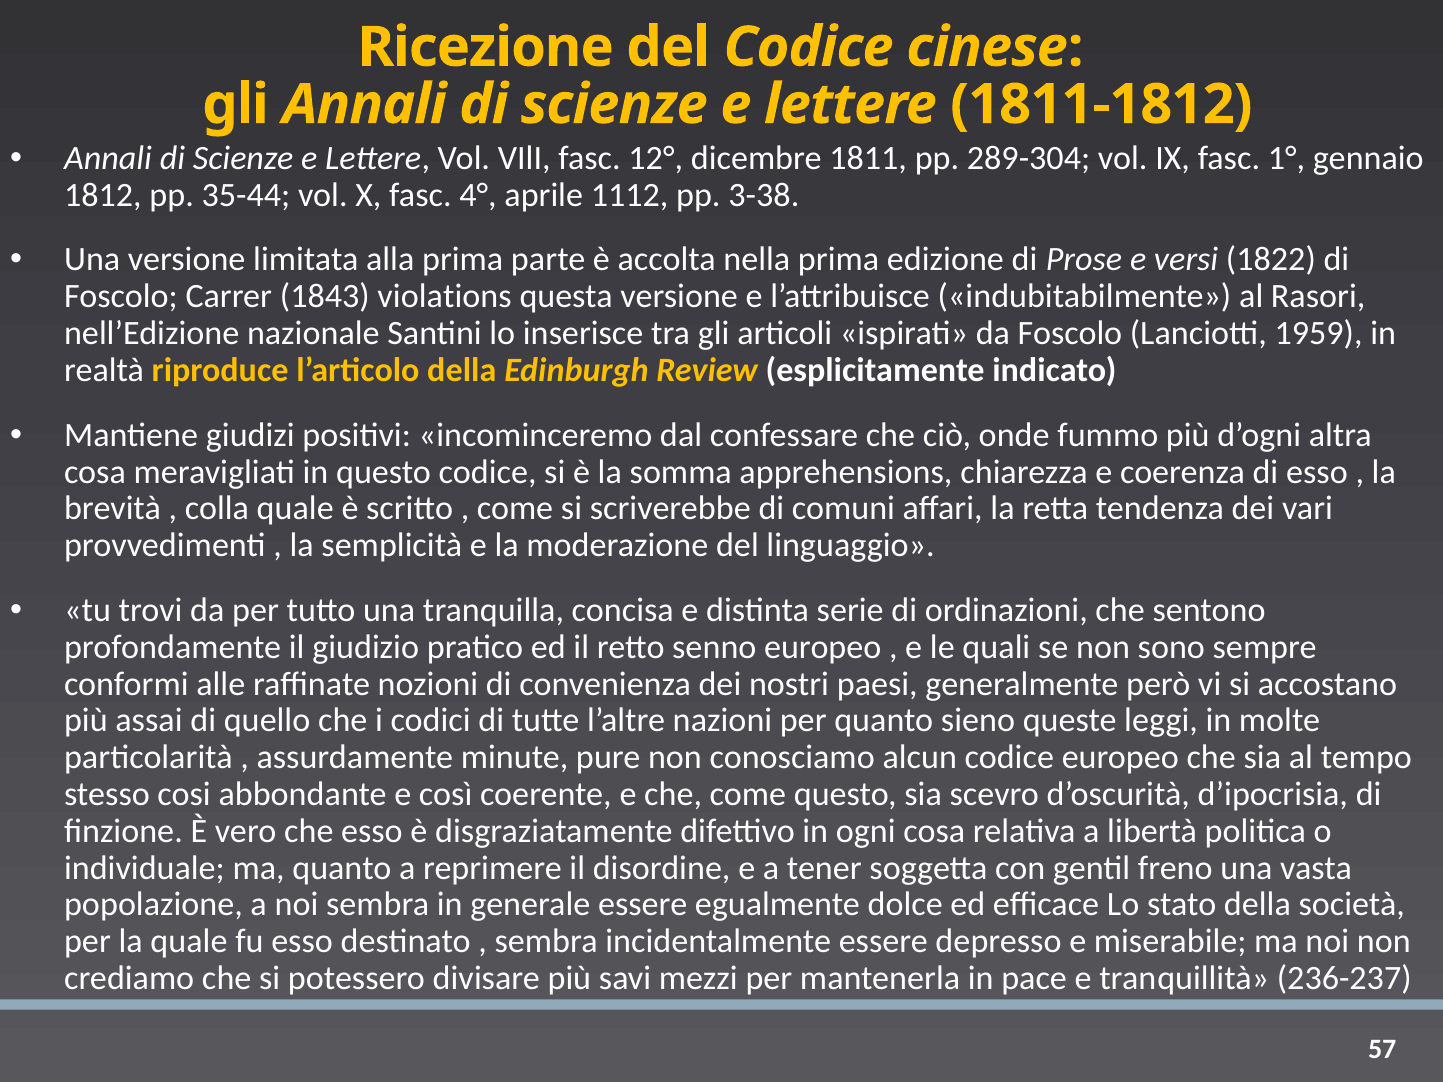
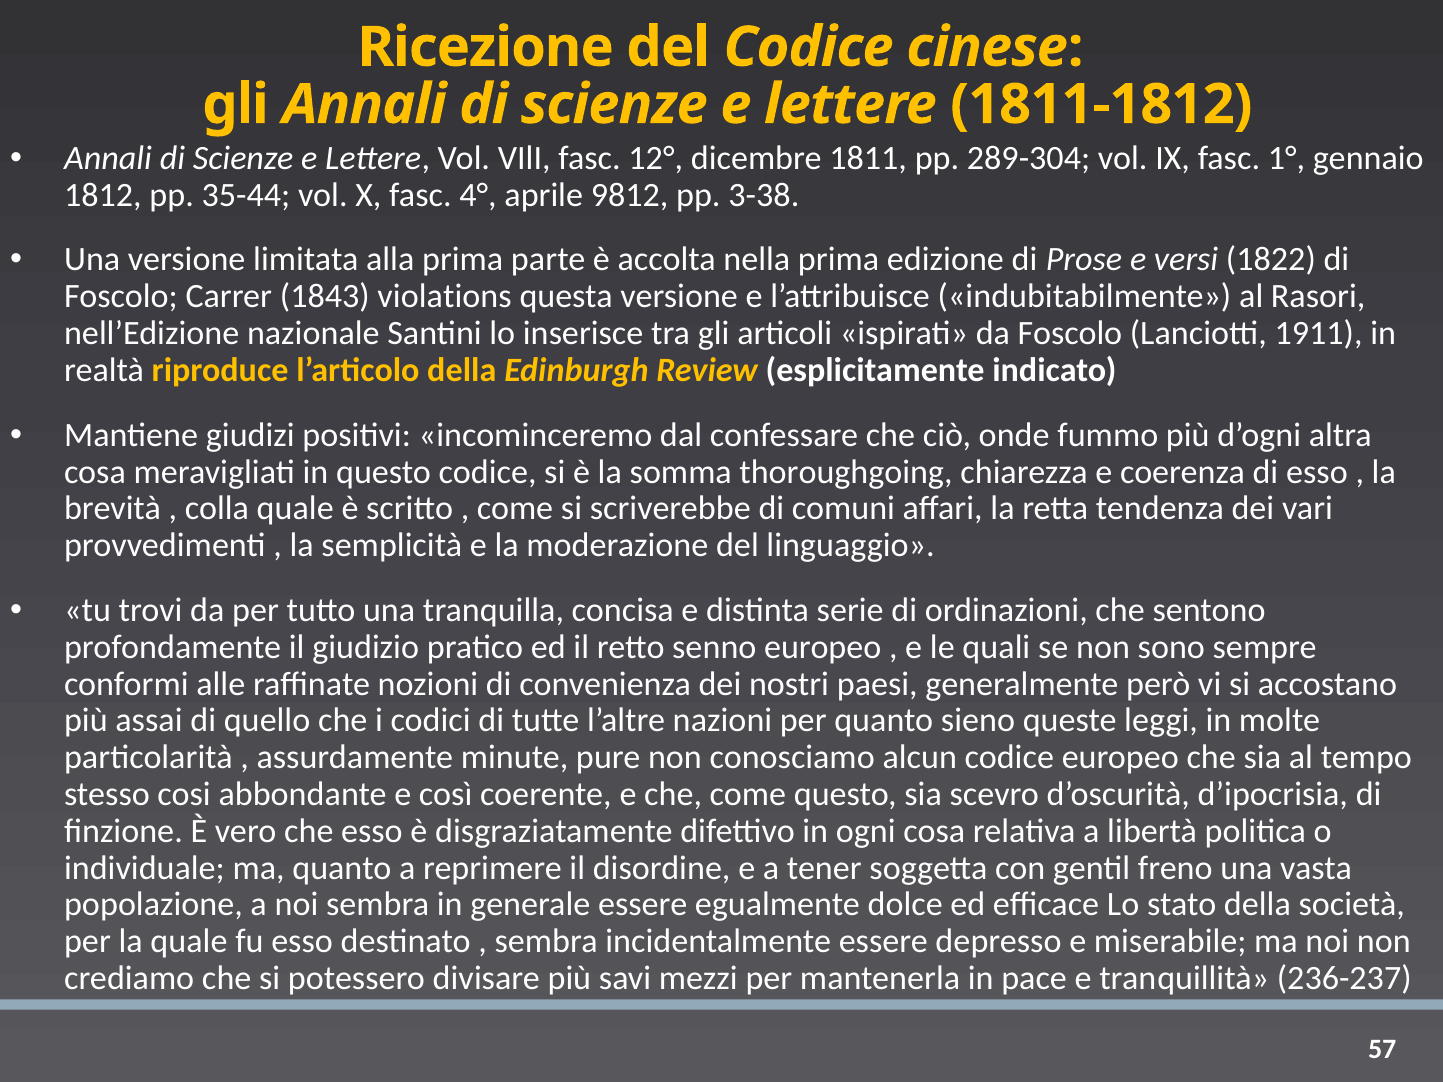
1112: 1112 -> 9812
1959: 1959 -> 1911
apprehensions: apprehensions -> thoroughgoing
